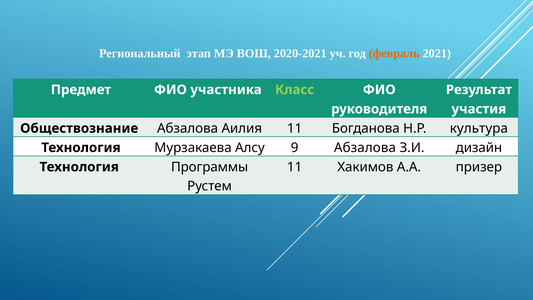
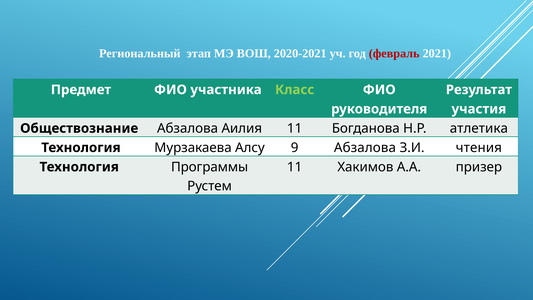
февраль colour: orange -> red
культура: культура -> атлетика
дизайн: дизайн -> чтения
